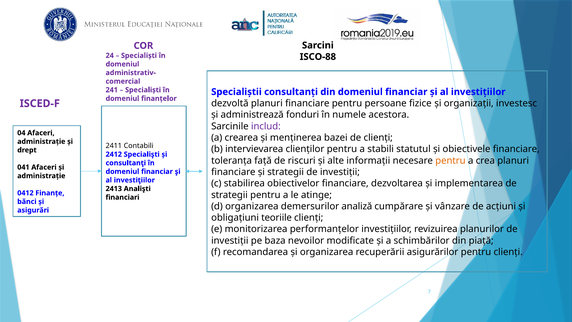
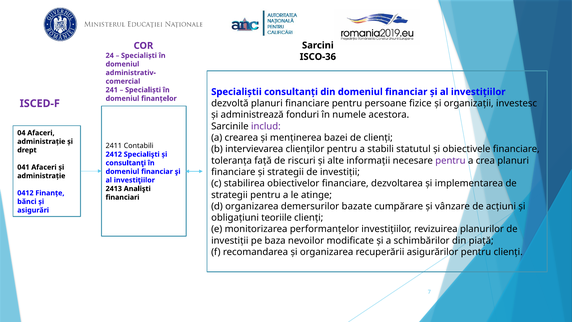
ISCO-88: ISCO-88 -> ISCO-36
pentru at (450, 160) colour: orange -> purple
analiză: analiză -> bazate
